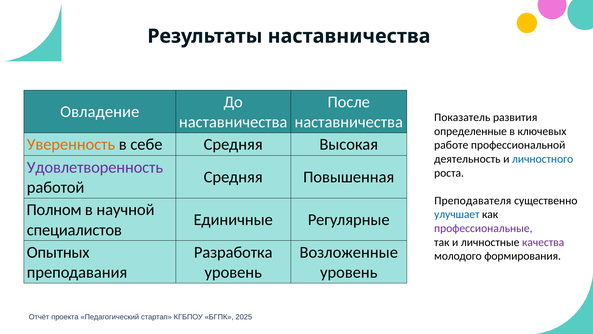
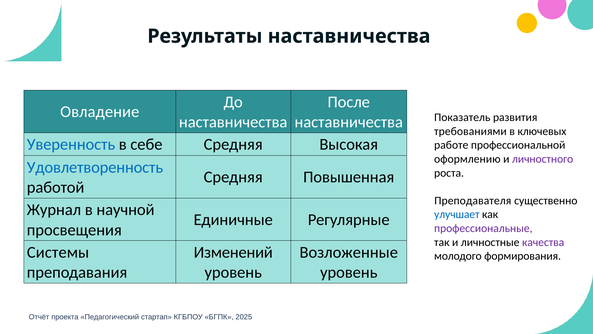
определенные: определенные -> требованиями
Уверенность colour: orange -> blue
деятельность: деятельность -> оформлению
личностного colour: blue -> purple
Удовлетворенность colour: purple -> blue
Полном: Полном -> Журнал
специалистов: специалистов -> просвещения
Разработка: Разработка -> Изменений
Опытных: Опытных -> Системы
